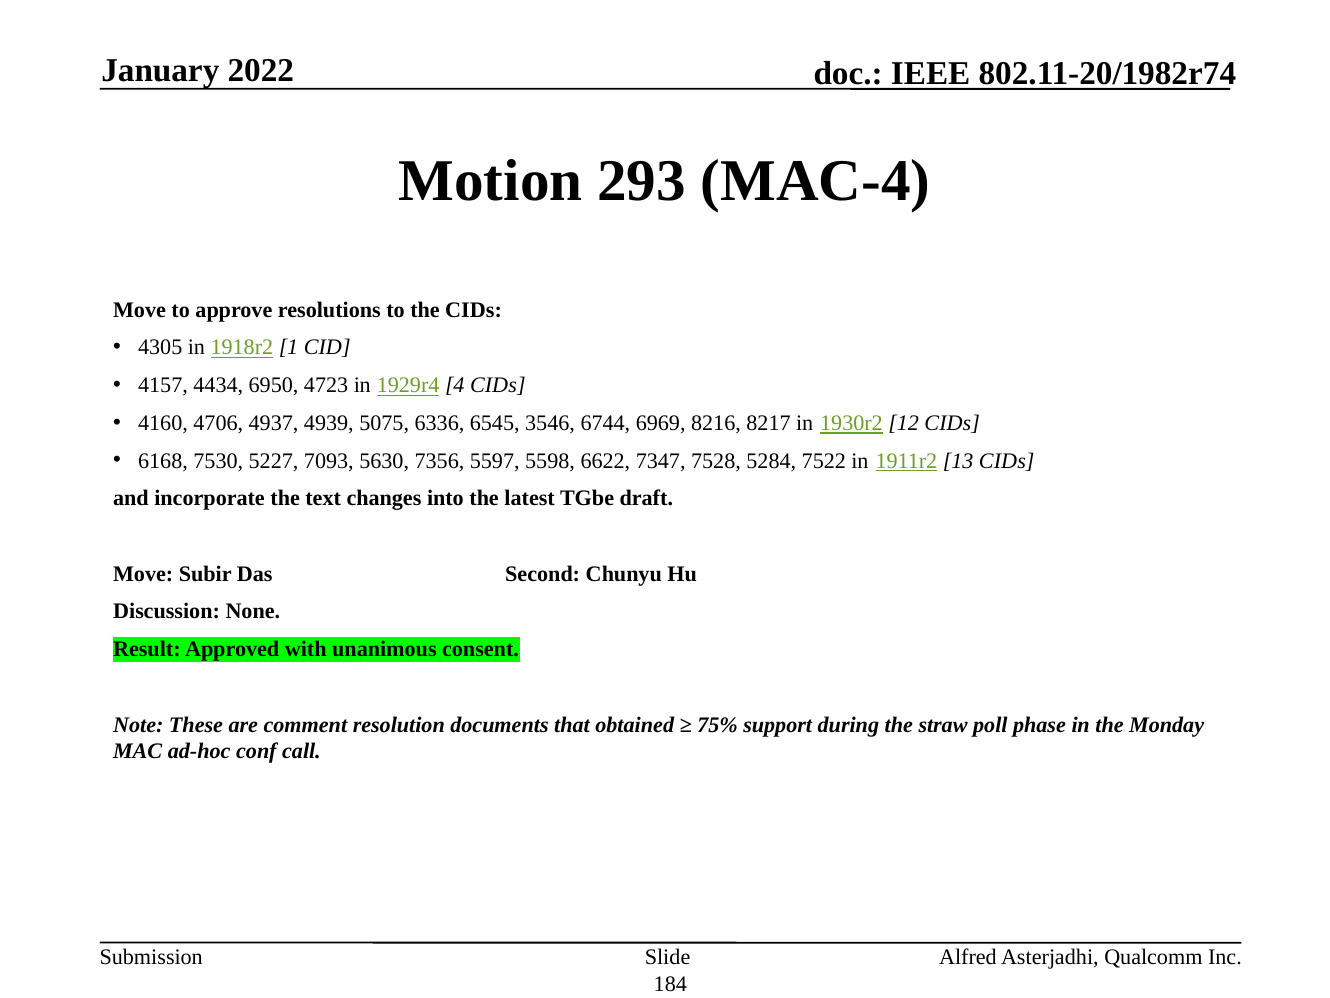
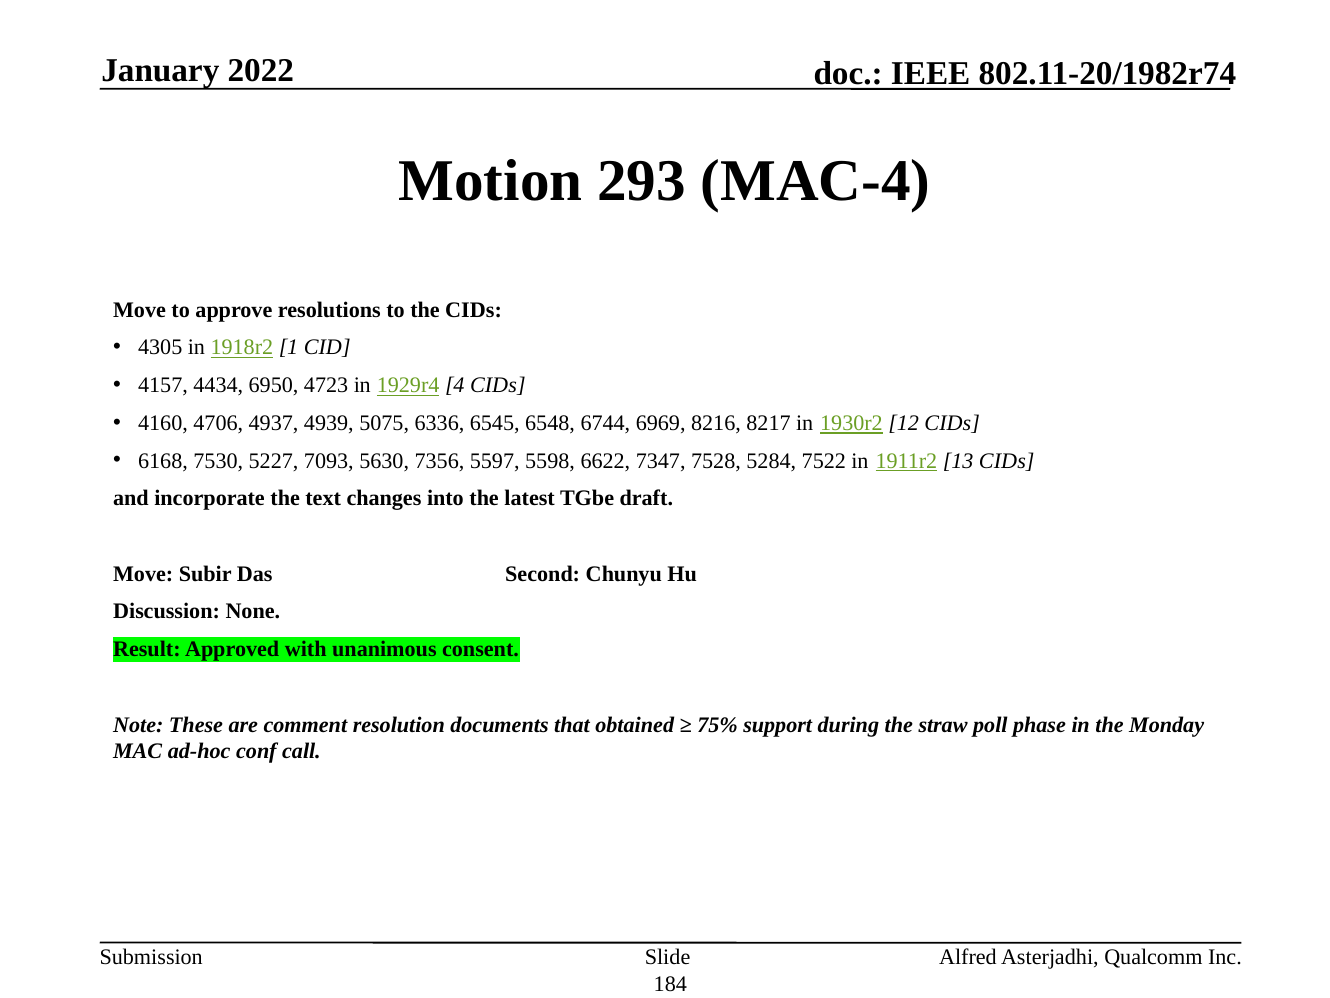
3546: 3546 -> 6548
